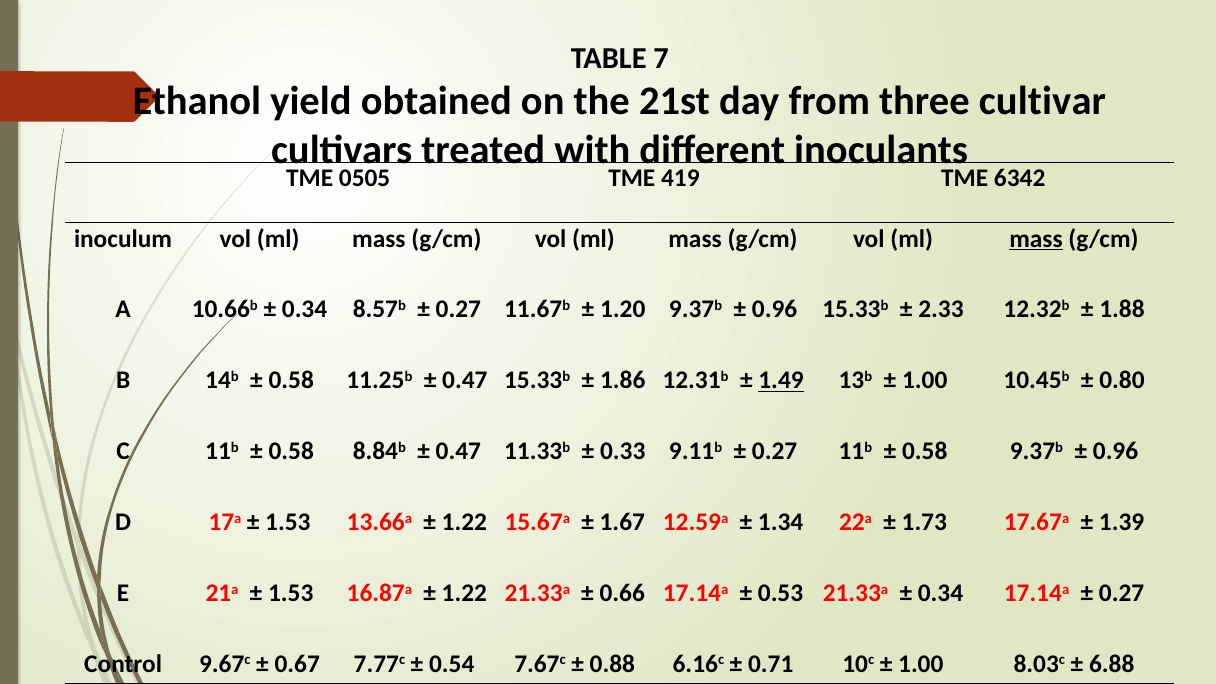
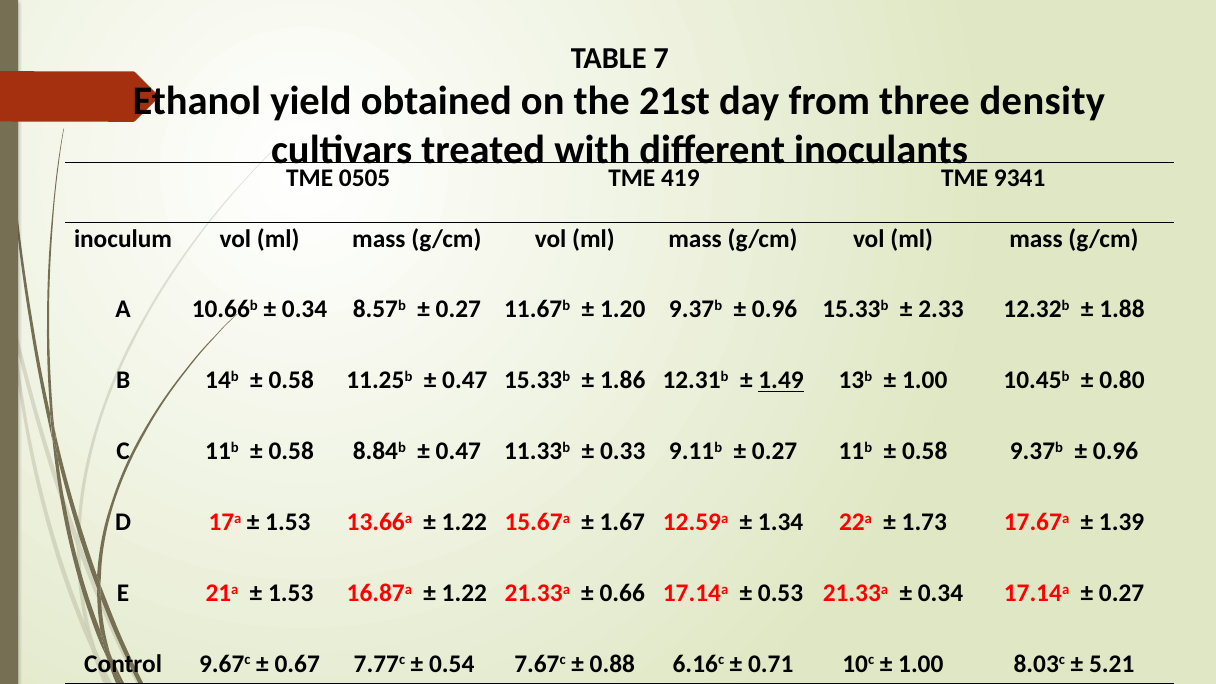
cultivar: cultivar -> density
6342: 6342 -> 9341
mass at (1036, 239) underline: present -> none
6.88: 6.88 -> 5.21
